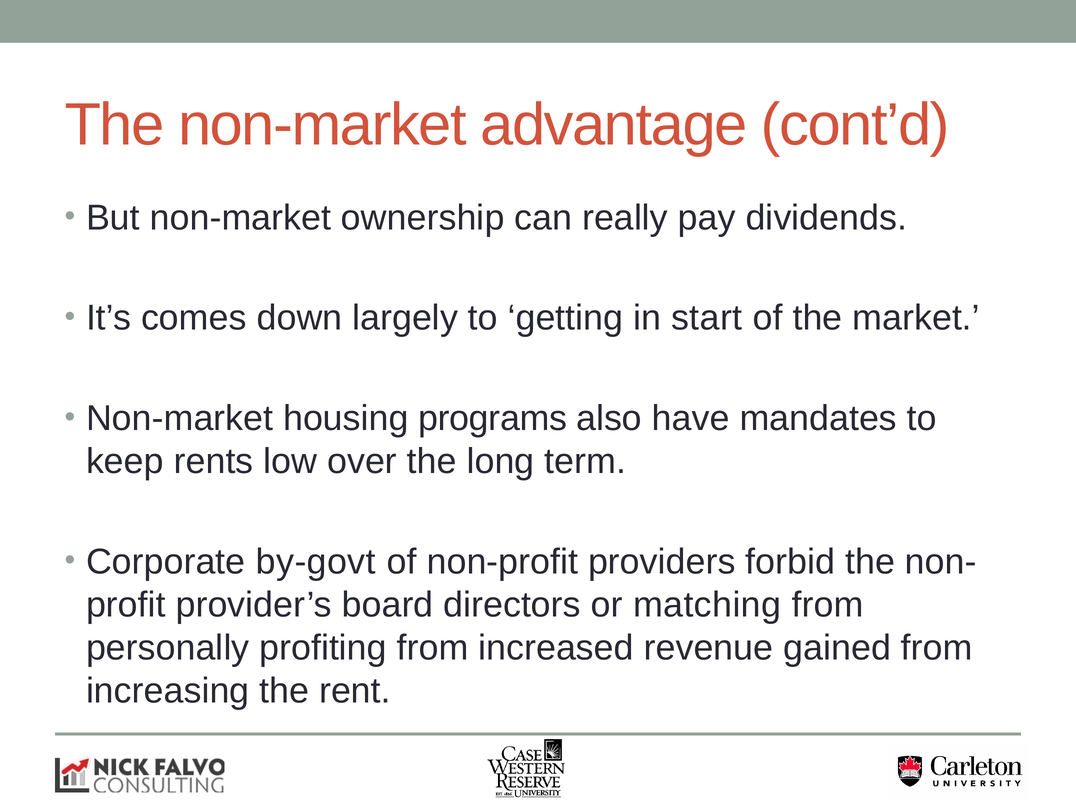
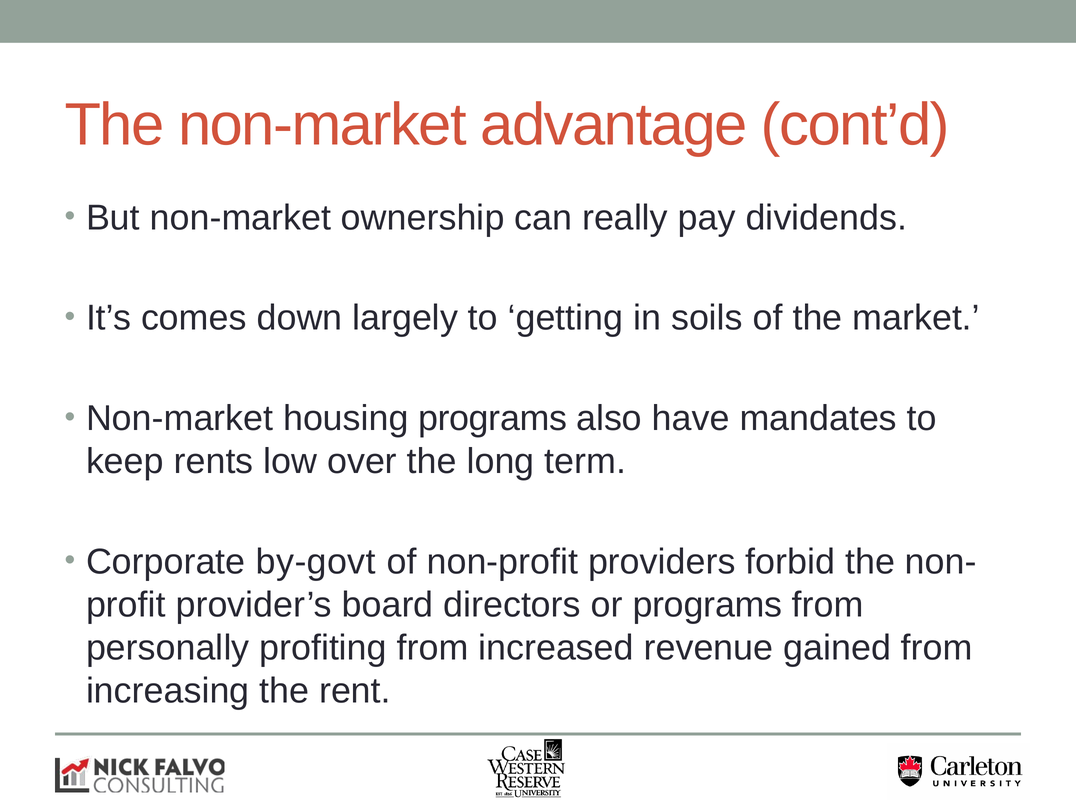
start: start -> soils
or matching: matching -> programs
